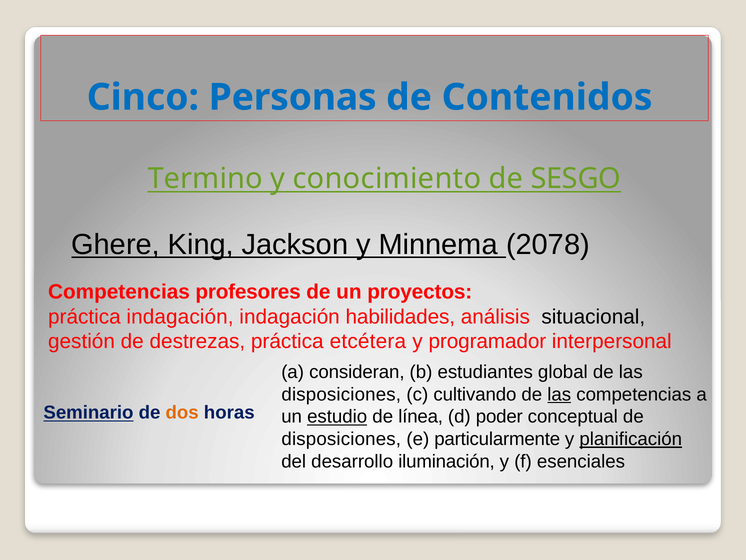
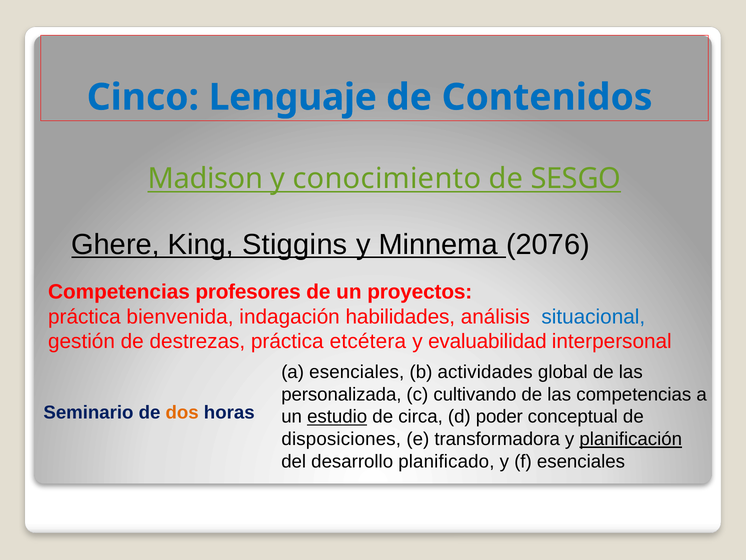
Personas: Personas -> Lenguaje
Termino: Termino -> Madison
Jackson: Jackson -> Stiggins
2078: 2078 -> 2076
práctica indagación: indagación -> bienvenida
situacional colour: black -> blue
programador: programador -> evaluabilidad
a consideran: consideran -> esenciales
estudiantes: estudiantes -> actividades
disposiciones at (341, 394): disposiciones -> personalizada
las at (559, 394) underline: present -> none
Seminario underline: present -> none
línea: línea -> circa
particularmente: particularmente -> transformadora
iluminación: iluminación -> planificado
